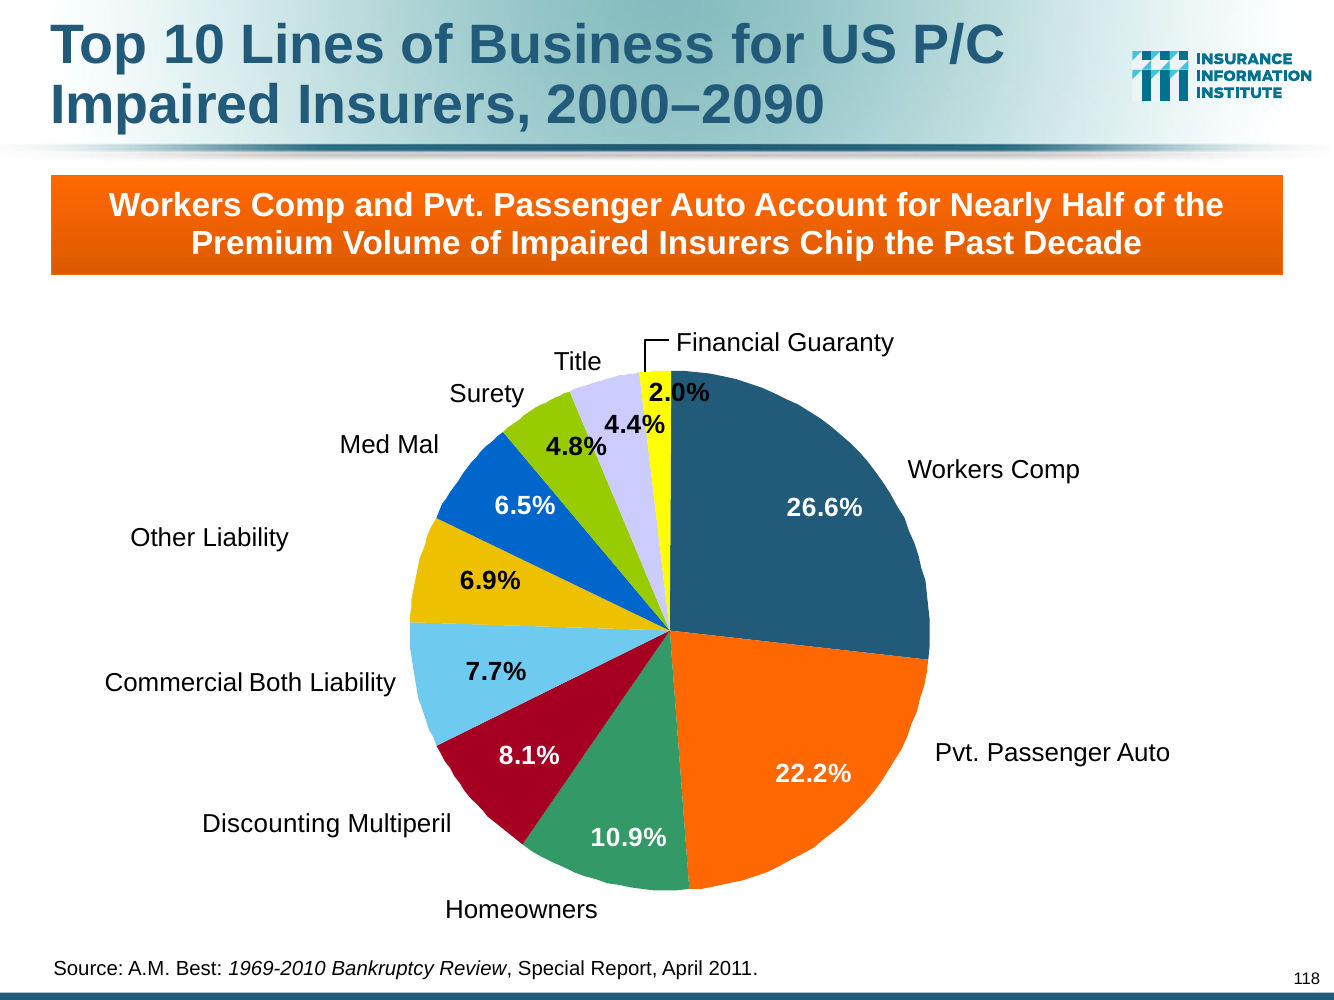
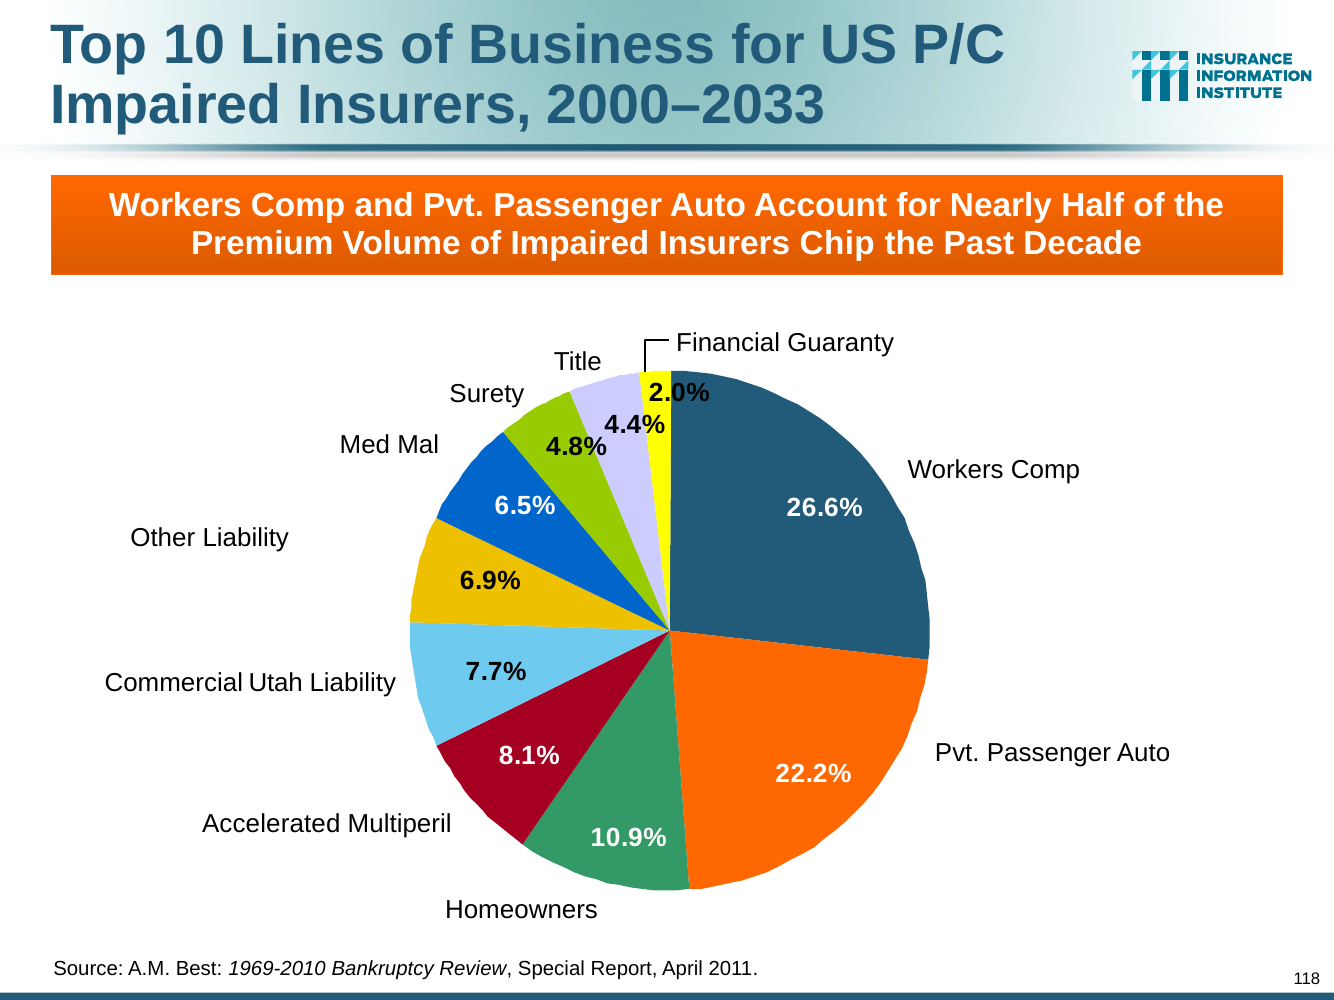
2000–2090: 2000–2090 -> 2000–2033
Both: Both -> Utah
Discounting: Discounting -> Accelerated
